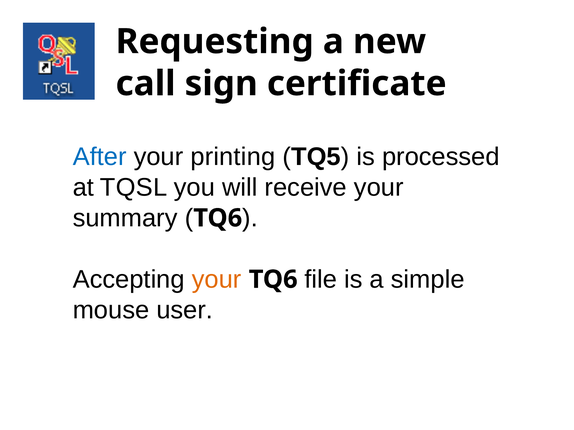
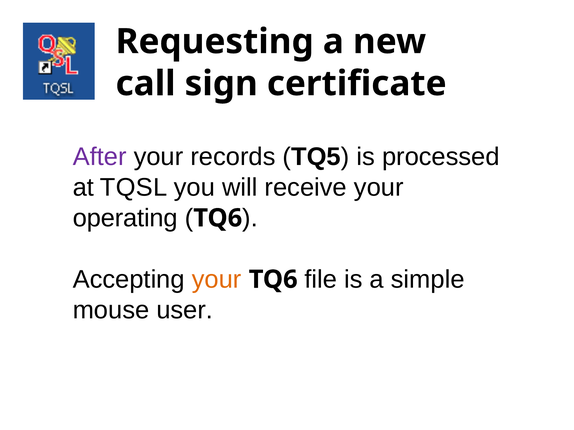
After colour: blue -> purple
printing: printing -> records
summary: summary -> operating
